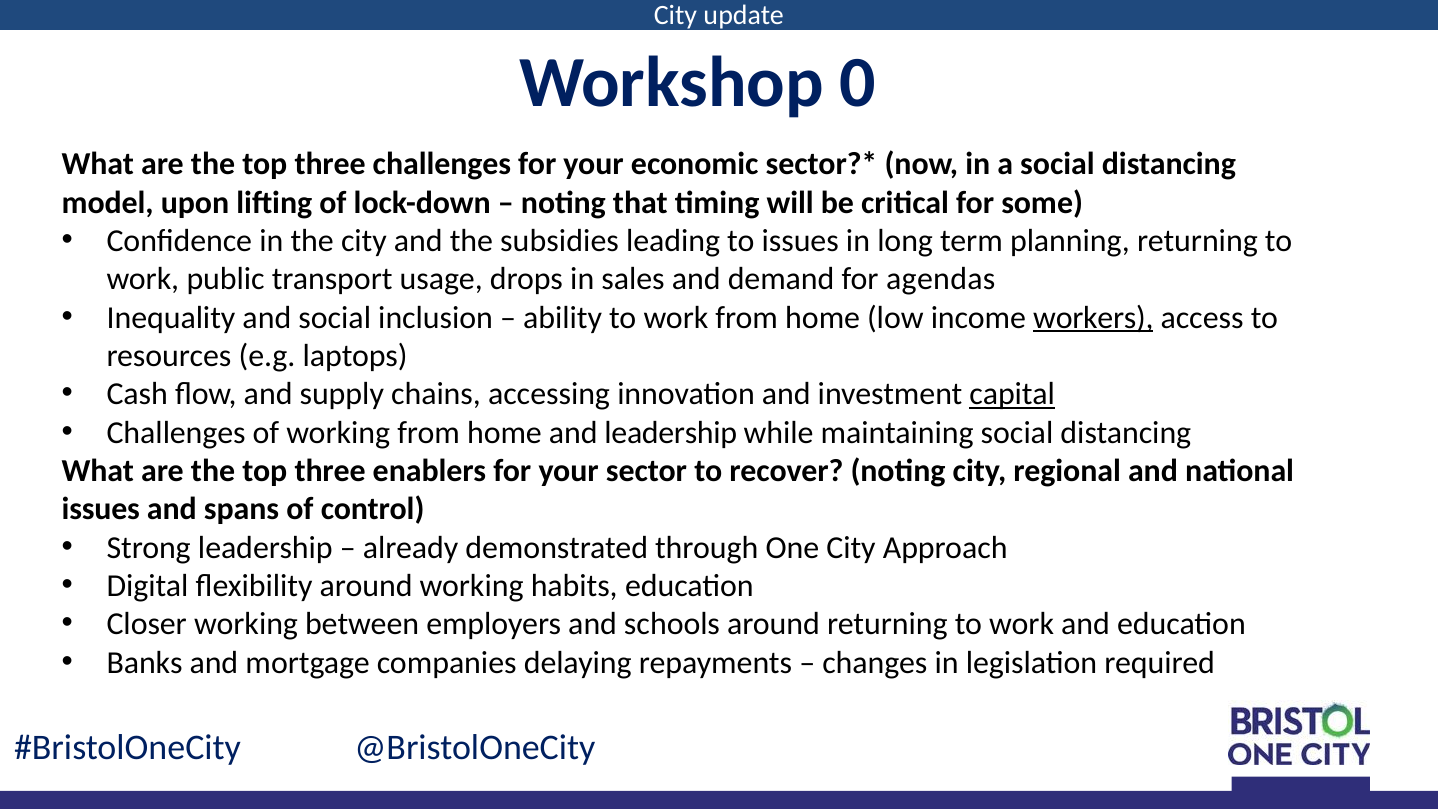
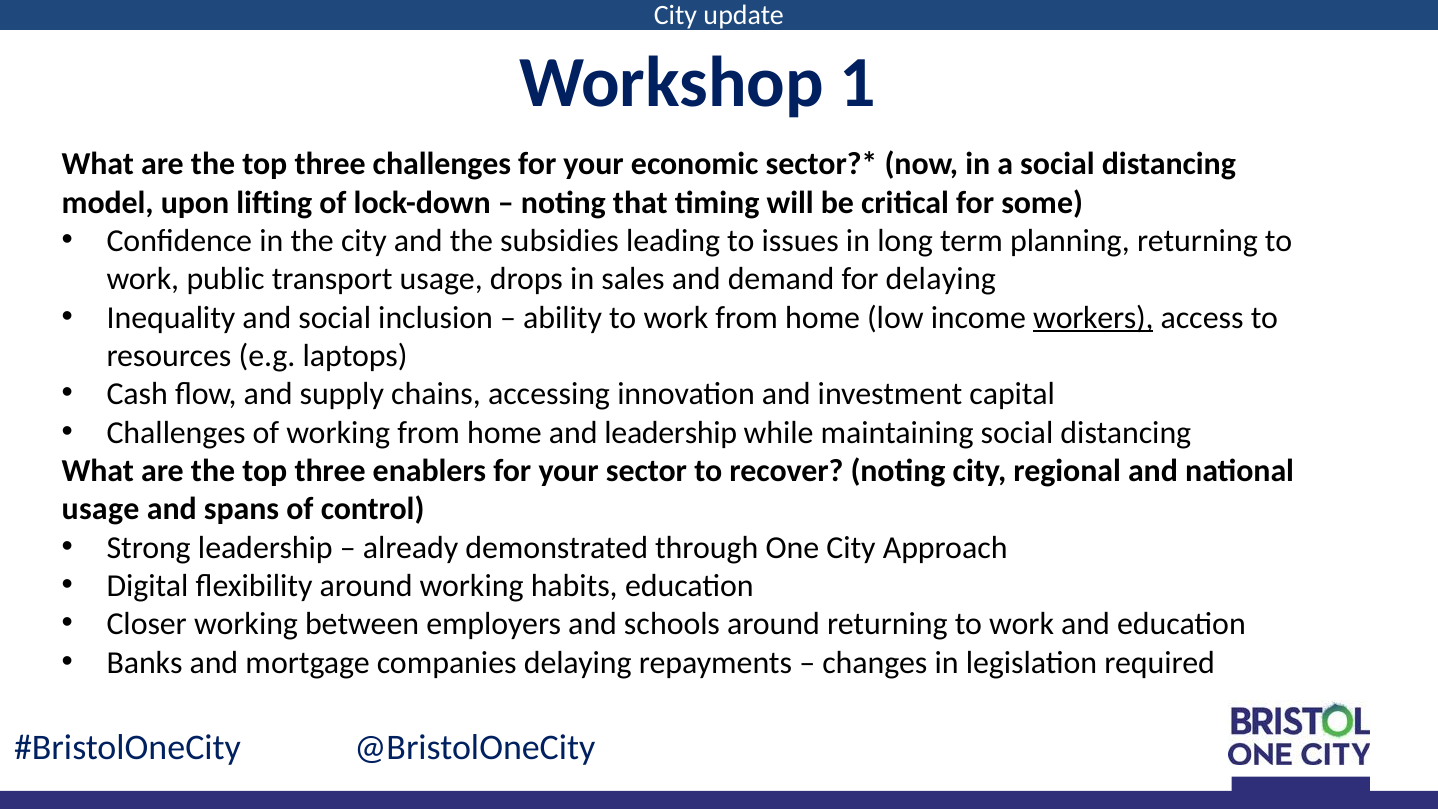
0: 0 -> 1
for agendas: agendas -> delaying
capital underline: present -> none
issues at (101, 509): issues -> usage
